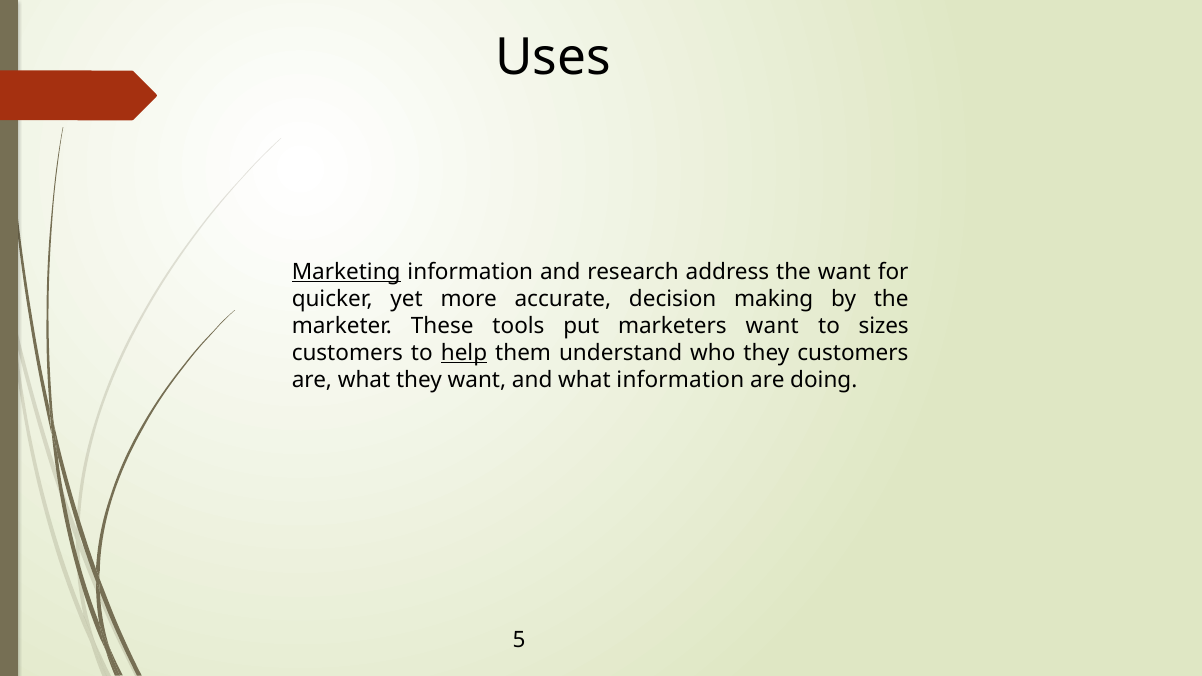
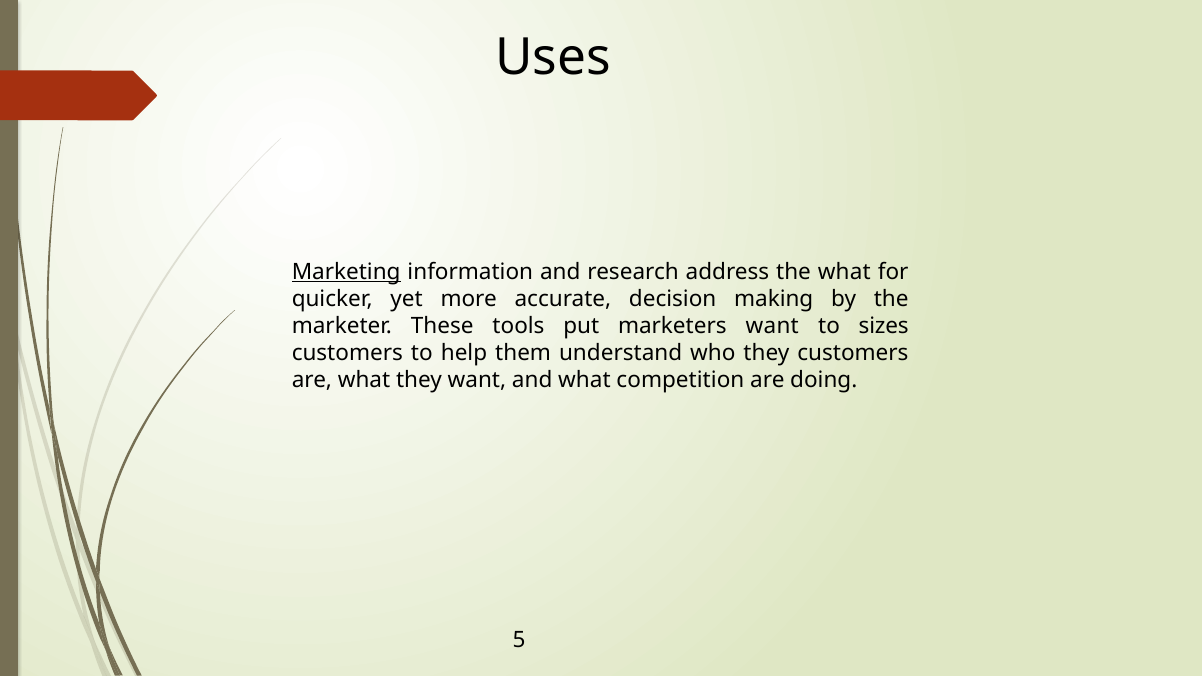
the want: want -> what
help underline: present -> none
what information: information -> competition
